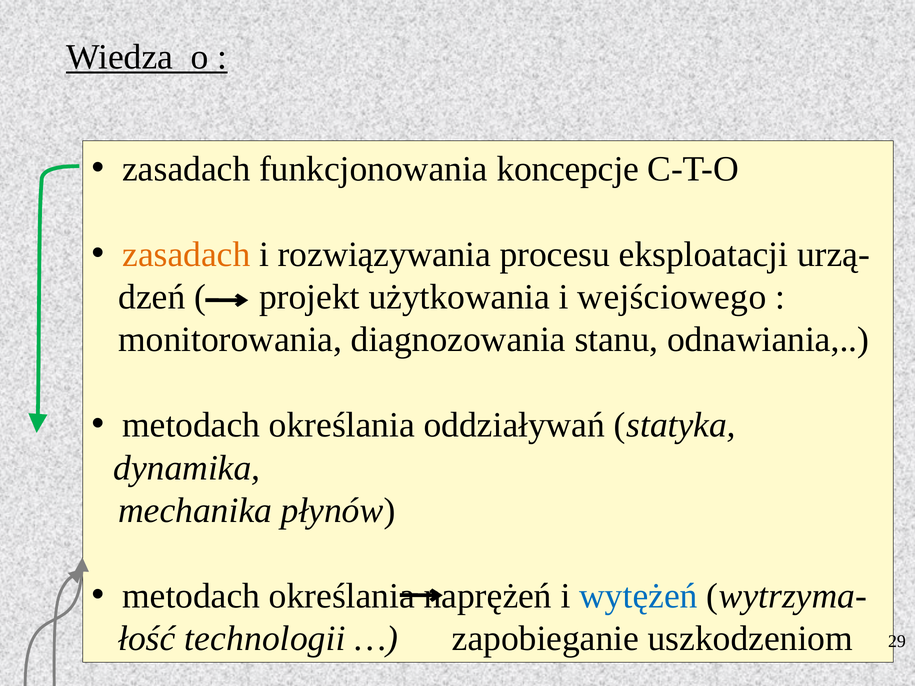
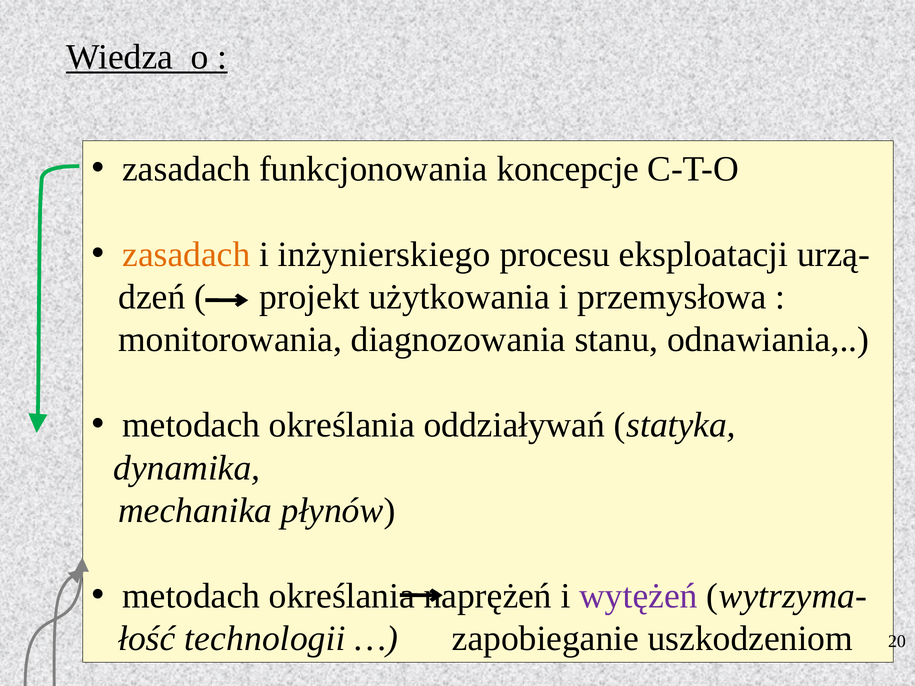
rozwiązywania: rozwiązywania -> inżynierskiego
wejściowego: wejściowego -> przemysłowa
wytężeń colour: blue -> purple
29: 29 -> 20
